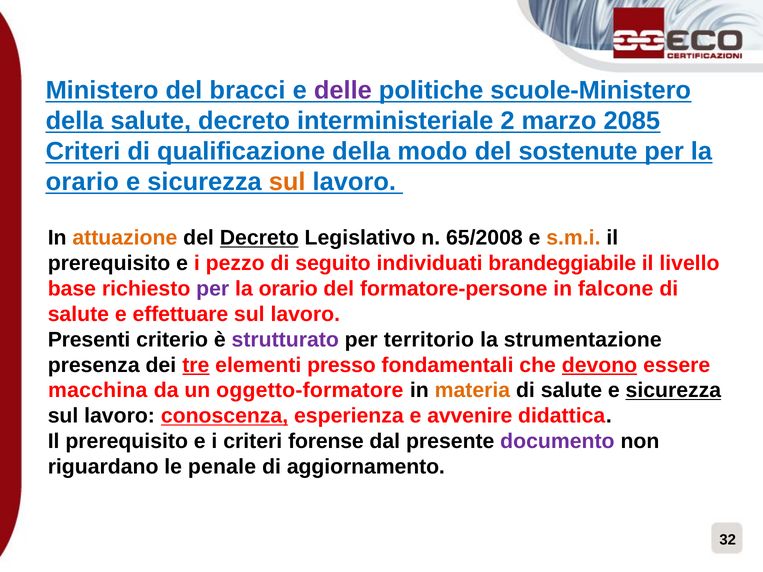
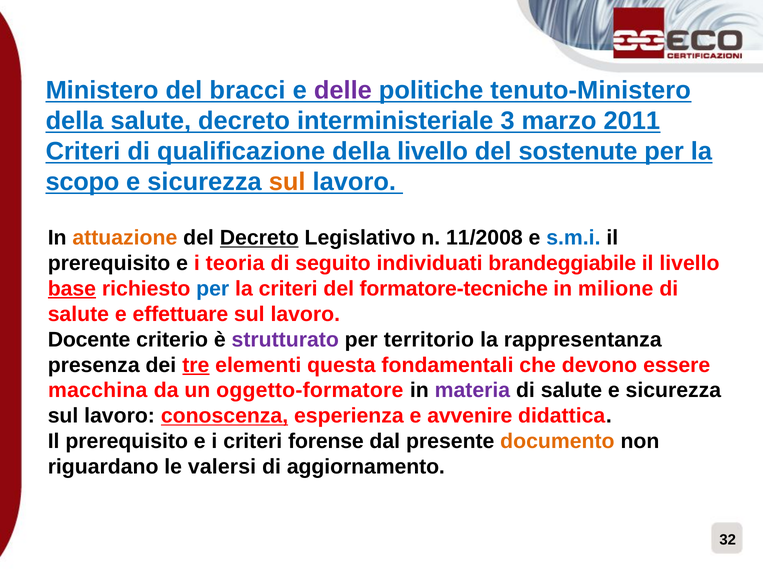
scuole-Ministero: scuole-Ministero -> tenuto-Ministero
2: 2 -> 3
2085: 2085 -> 2011
della modo: modo -> livello
orario at (82, 182): orario -> scopo
65/2008: 65/2008 -> 11/2008
s.m.i colour: orange -> blue
pezzo: pezzo -> teoria
base underline: none -> present
per at (213, 289) colour: purple -> blue
orario at (288, 289): orario -> criteri
formatore-persone: formatore-persone -> formatore-tecniche
falcone: falcone -> milione
Presenti: Presenti -> Docente
strumentazione: strumentazione -> rappresentanza
presso: presso -> questa
devono underline: present -> none
materia colour: orange -> purple
sicurezza at (673, 391) underline: present -> none
documento colour: purple -> orange
penale: penale -> valersi
